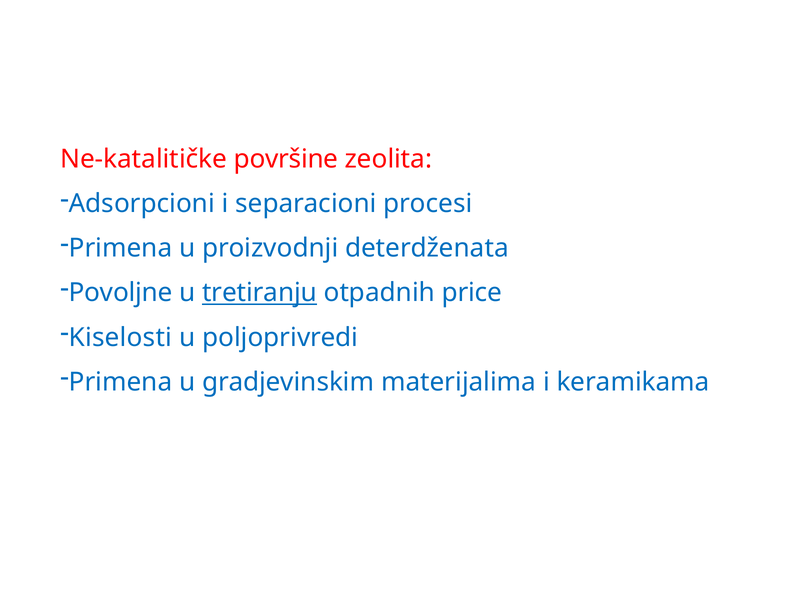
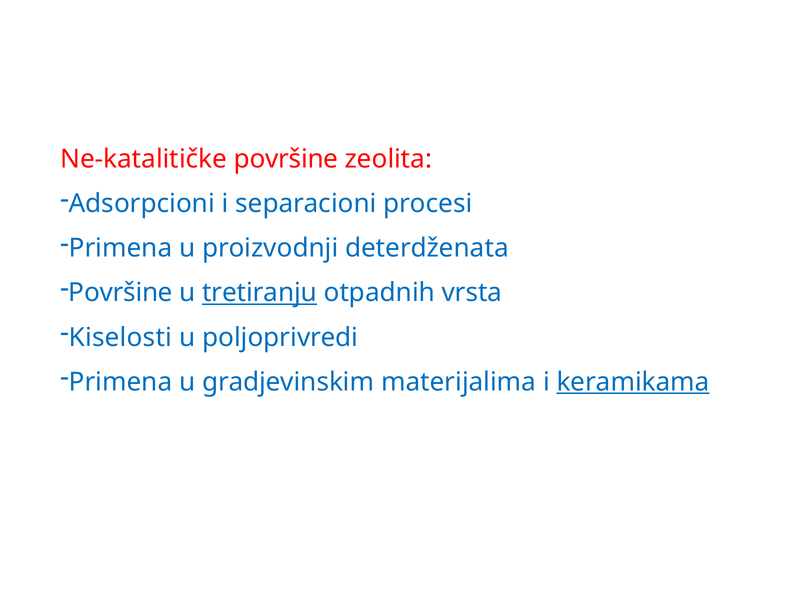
Povoljne at (121, 293): Povoljne -> Površine
price: price -> vrsta
keramikama underline: none -> present
